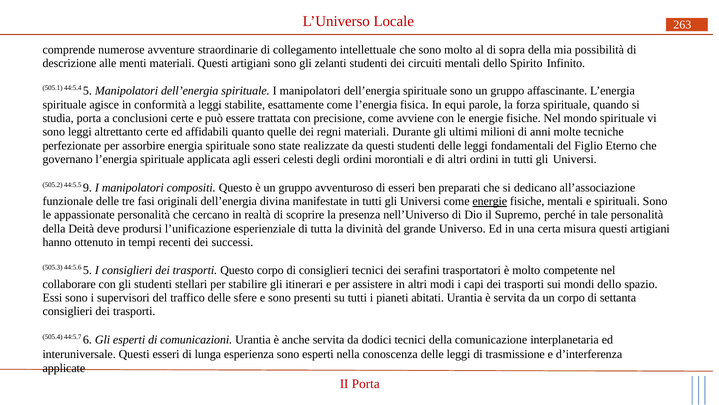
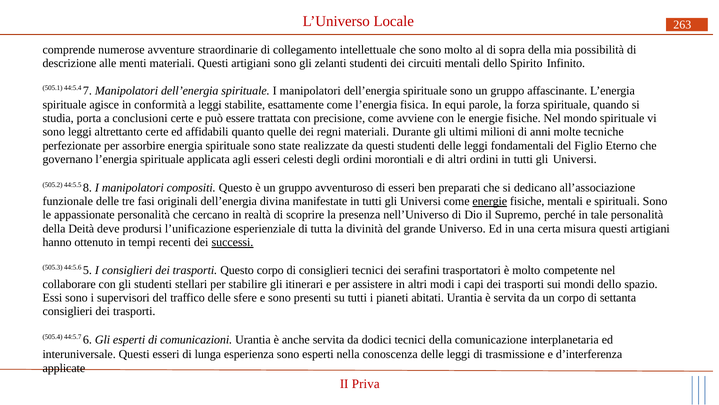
44:5.4 5: 5 -> 7
9: 9 -> 8
successi underline: none -> present
II Porta: Porta -> Priva
